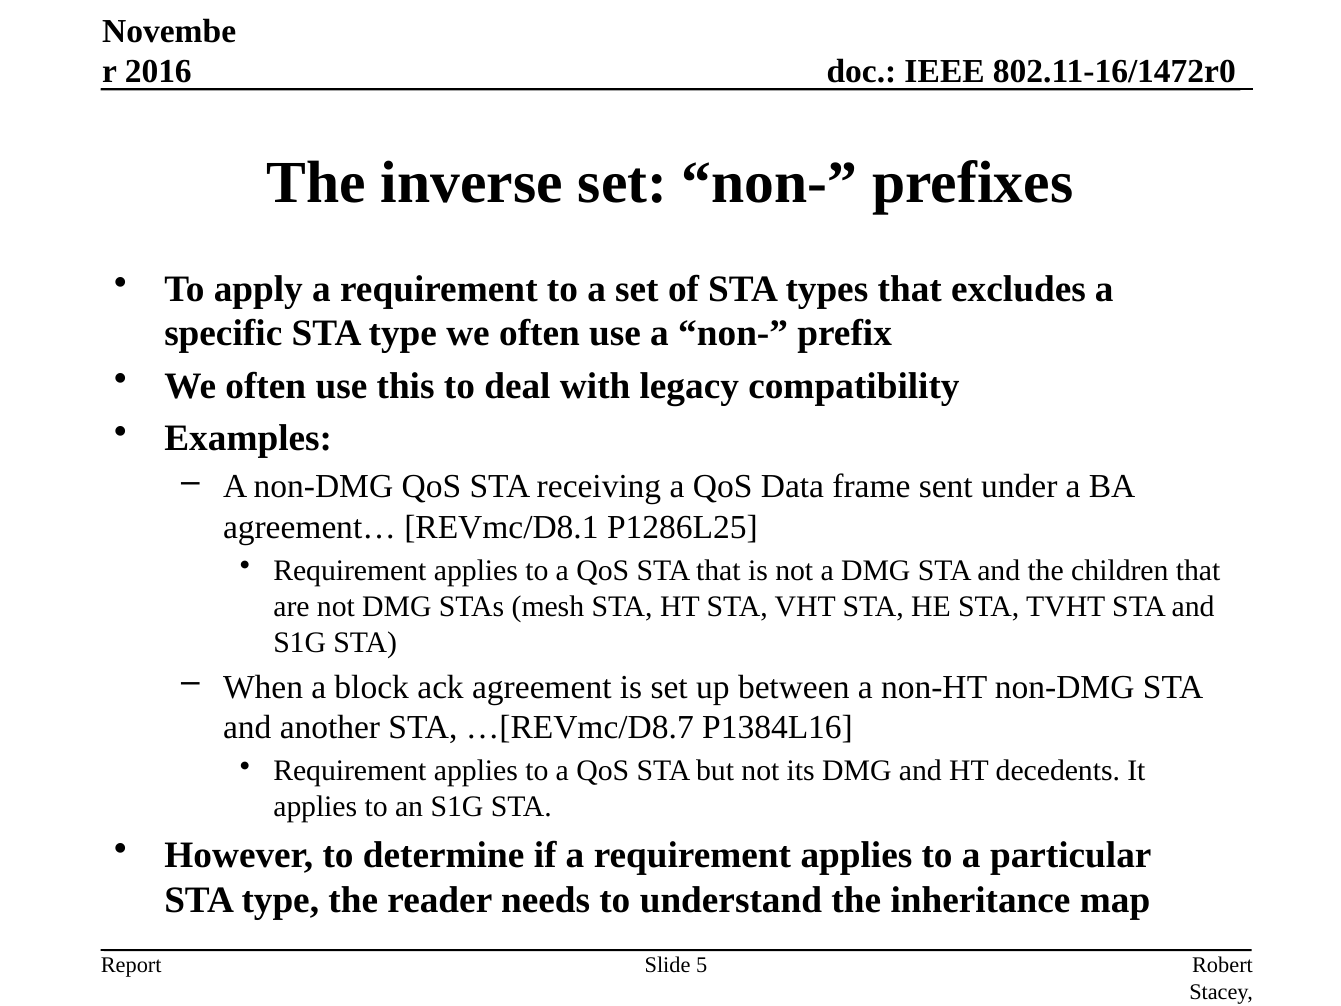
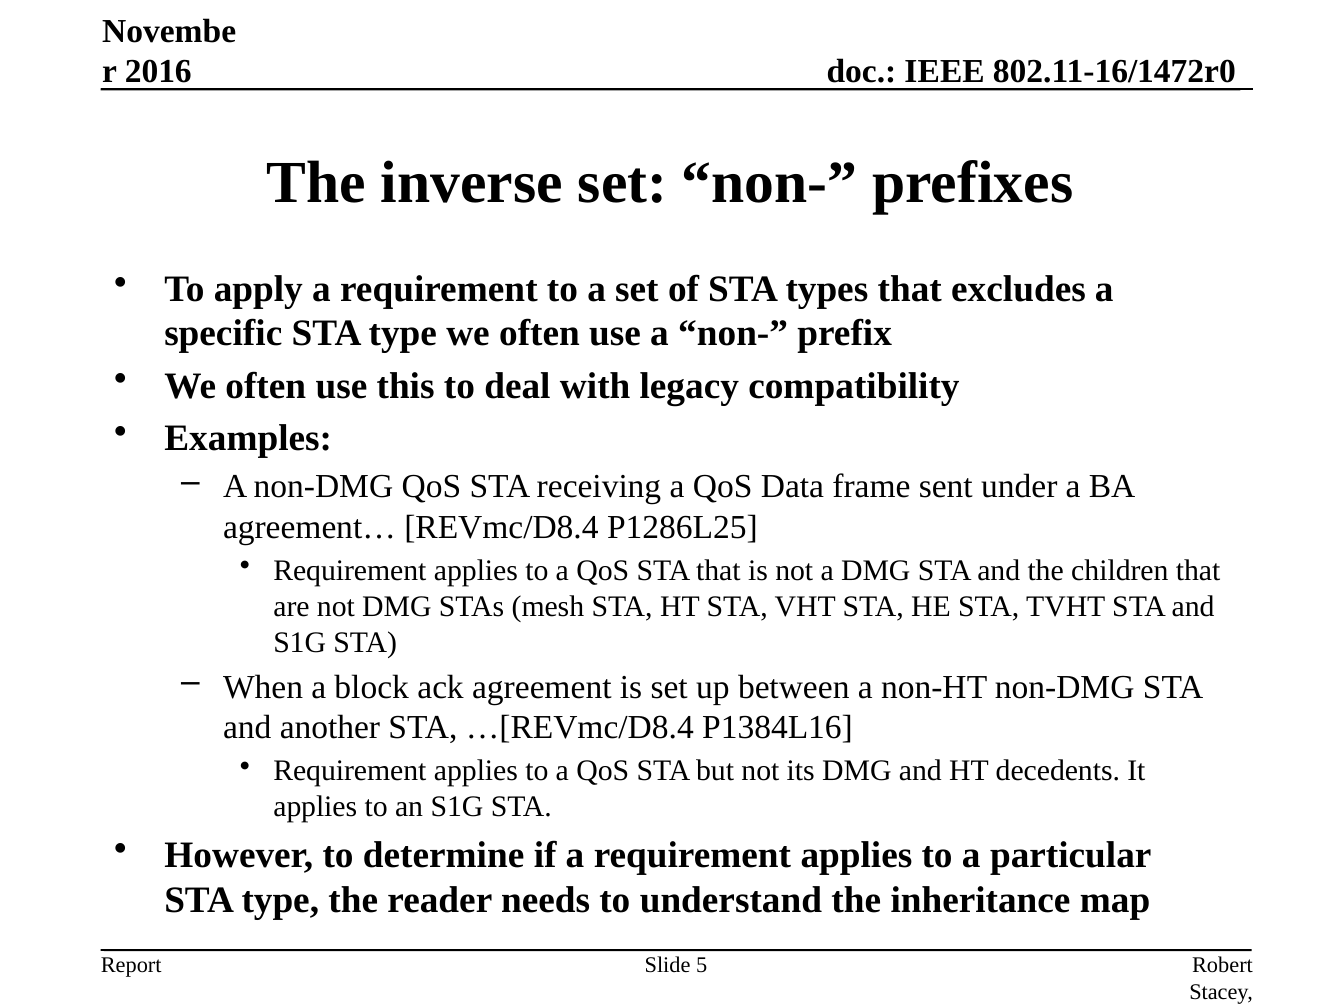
REVmc/D8.1: REVmc/D8.1 -> REVmc/D8.4
…[REVmc/D8.7: …[REVmc/D8.7 -> …[REVmc/D8.4
